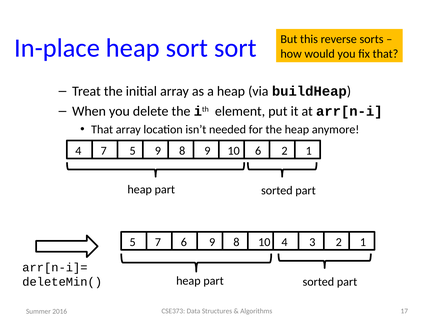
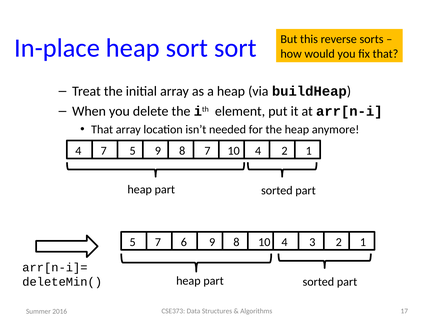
8 9: 9 -> 7
6 at (258, 150): 6 -> 4
